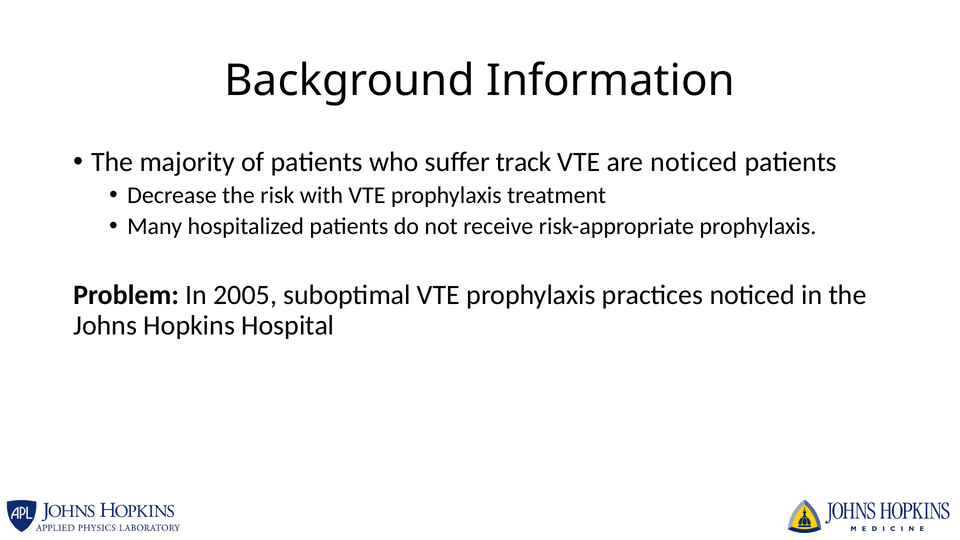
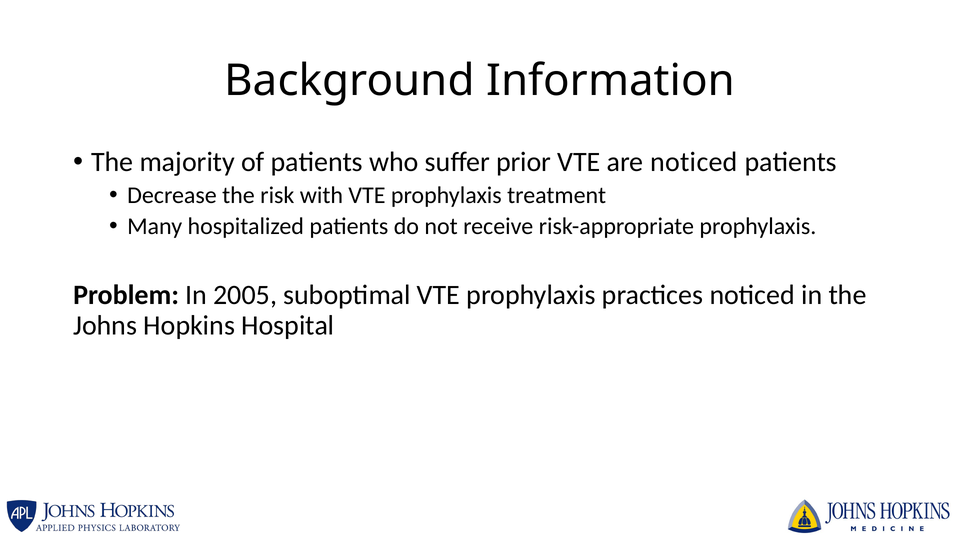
track: track -> prior
